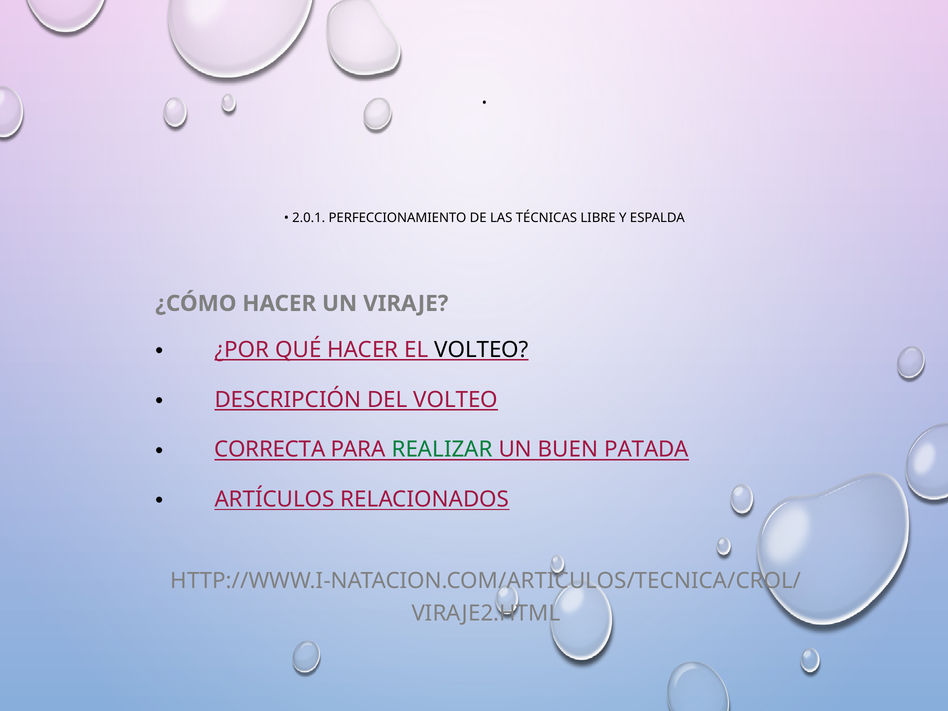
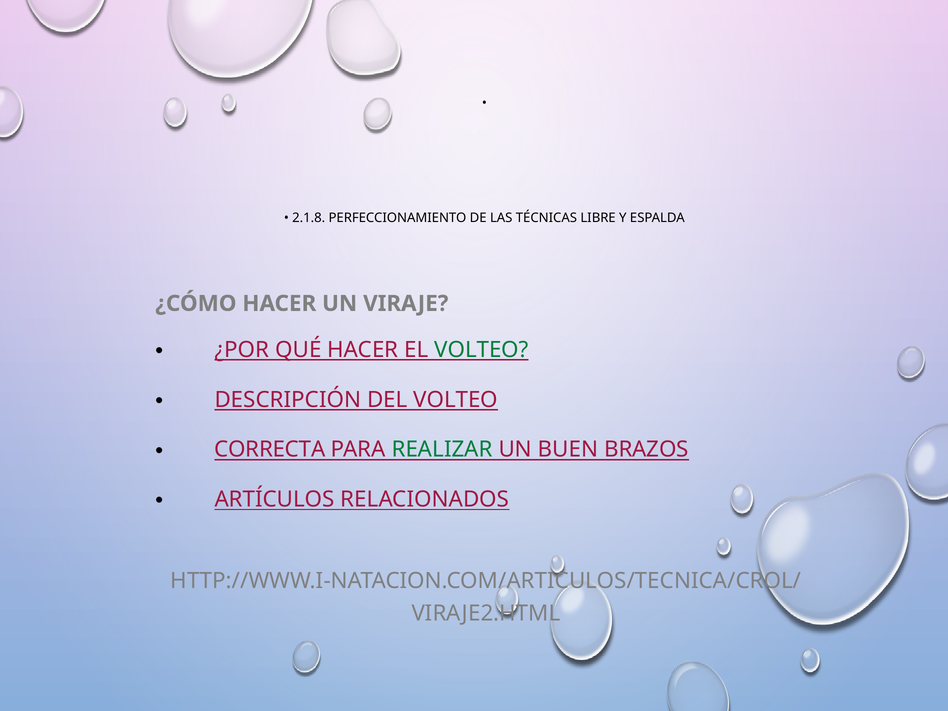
2.0.1: 2.0.1 -> 2.1.8
VOLTEO at (481, 350) colour: black -> green
PATADA: PATADA -> BRAZOS
